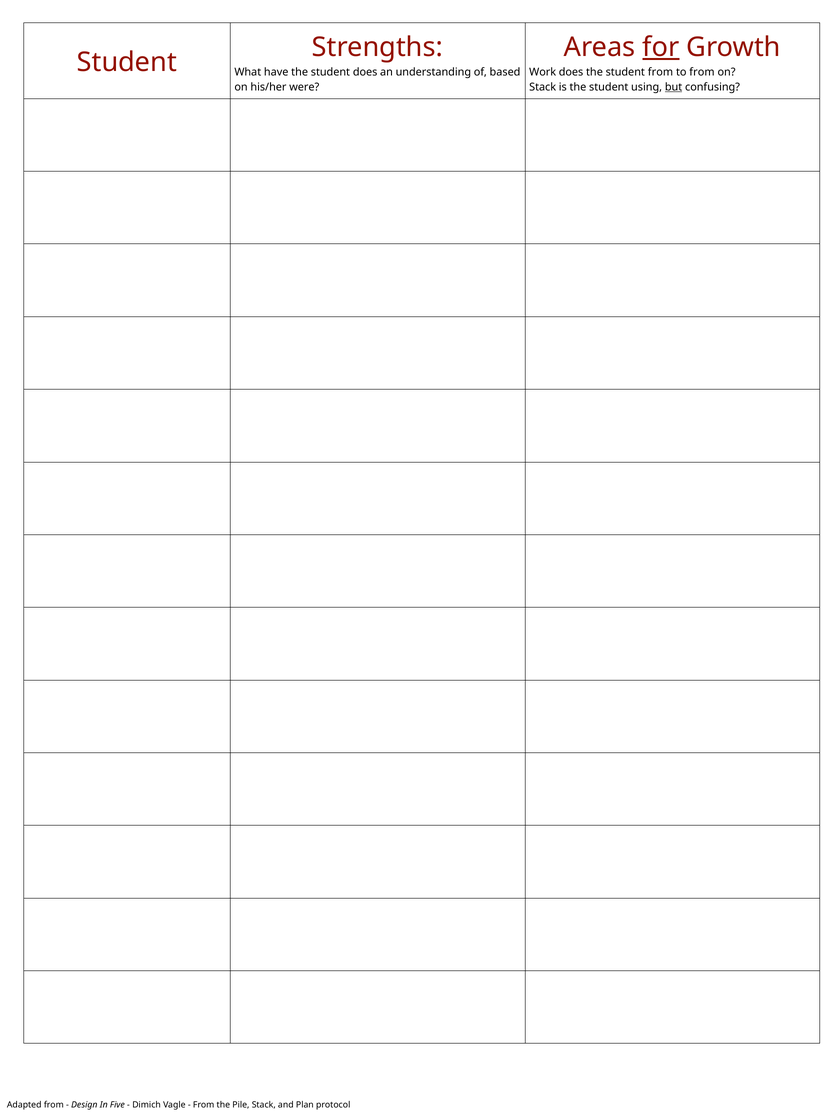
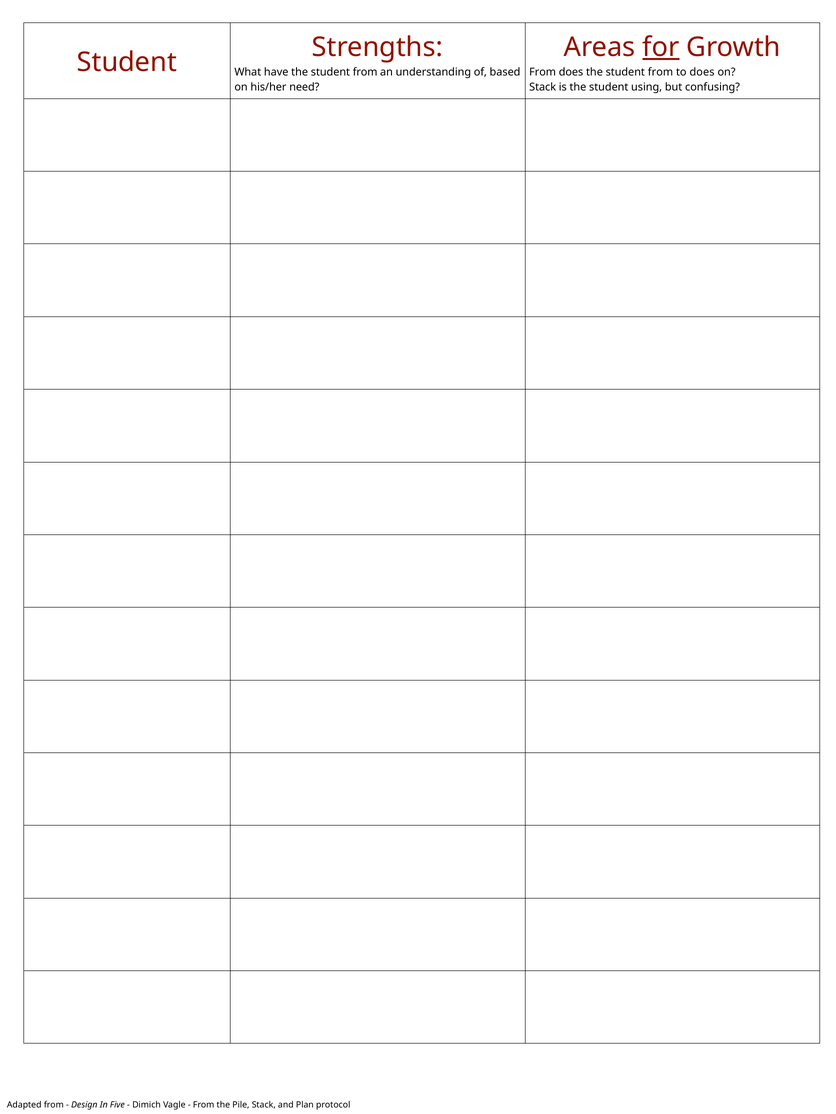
does at (365, 72): does -> from
Work at (543, 72): Work -> From
to from: from -> does
were: were -> need
but underline: present -> none
